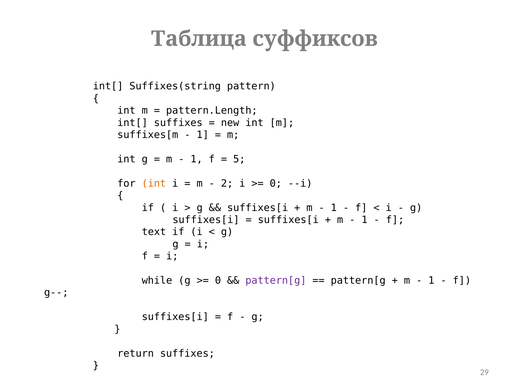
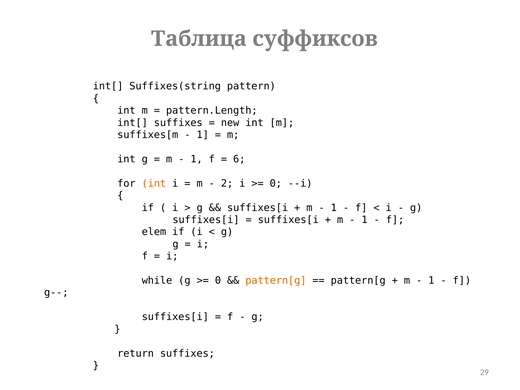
5: 5 -> 6
text: text -> elem
pattern[g at (276, 281) colour: purple -> orange
